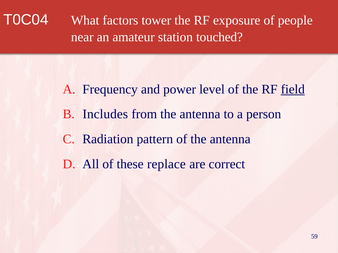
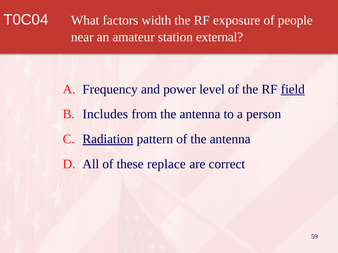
tower: tower -> width
touched: touched -> external
Radiation underline: none -> present
